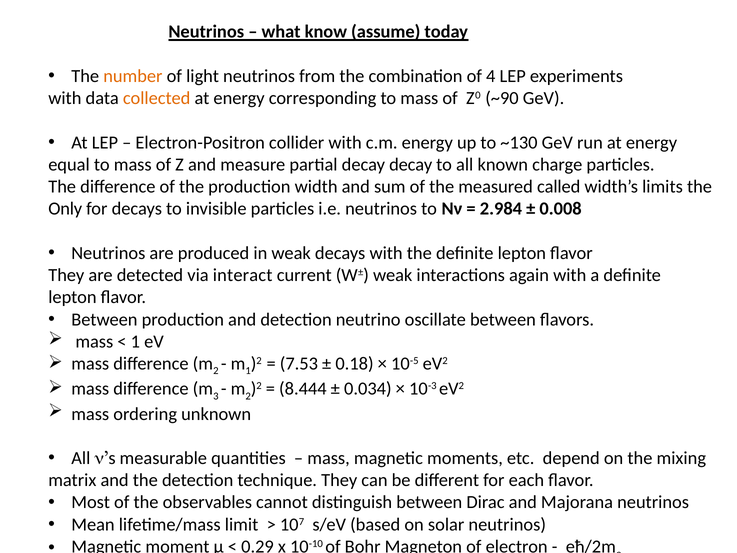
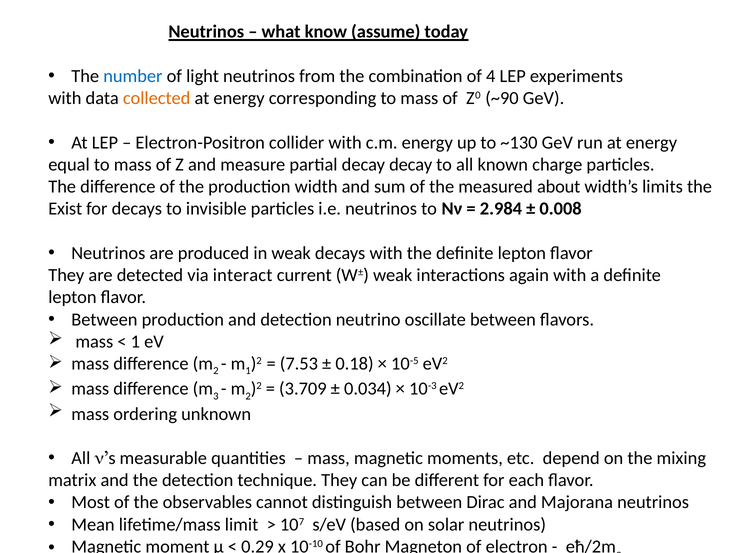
number colour: orange -> blue
called: called -> about
Only: Only -> Exist
8.444: 8.444 -> 3.709
